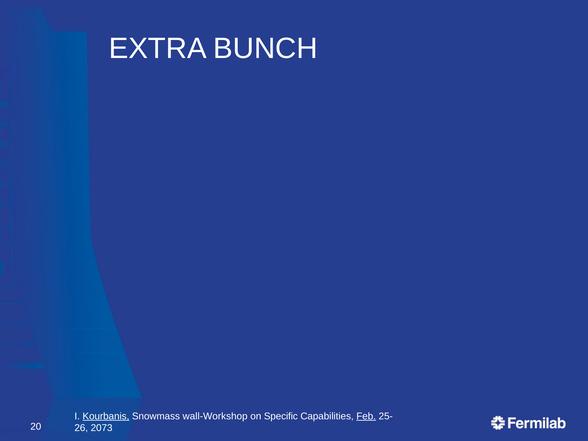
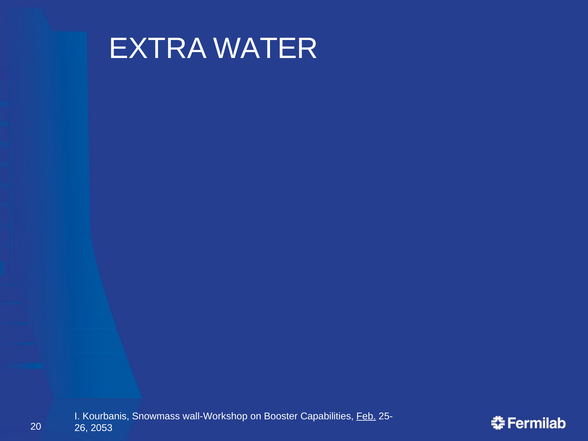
BUNCH: BUNCH -> WATER
Kourbanis underline: present -> none
Specific: Specific -> Booster
2073: 2073 -> 2053
